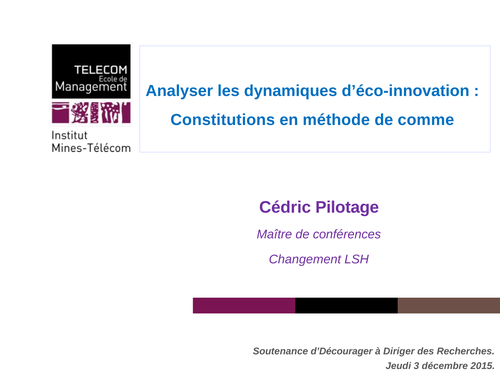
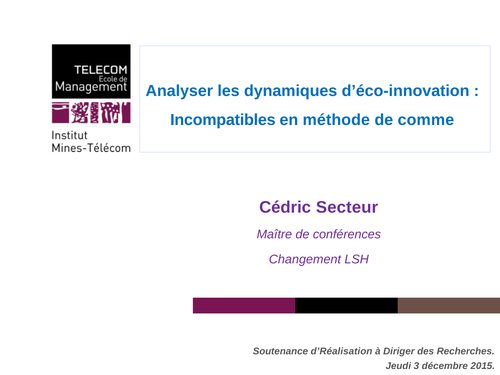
Constitutions: Constitutions -> Incompatibles
Pilotage: Pilotage -> Secteur
d’Décourager: d’Décourager -> d’Réalisation
